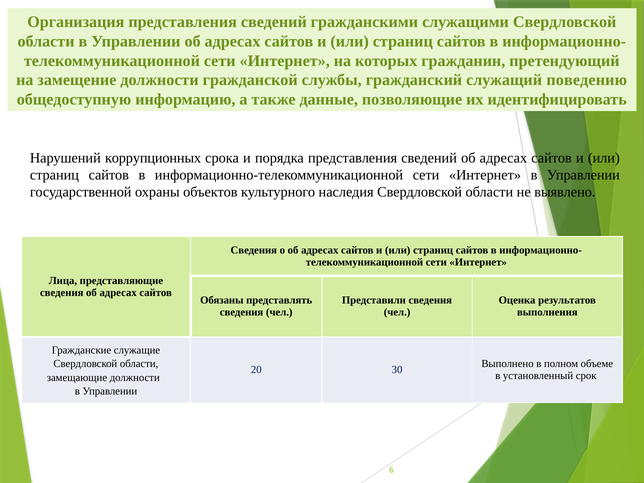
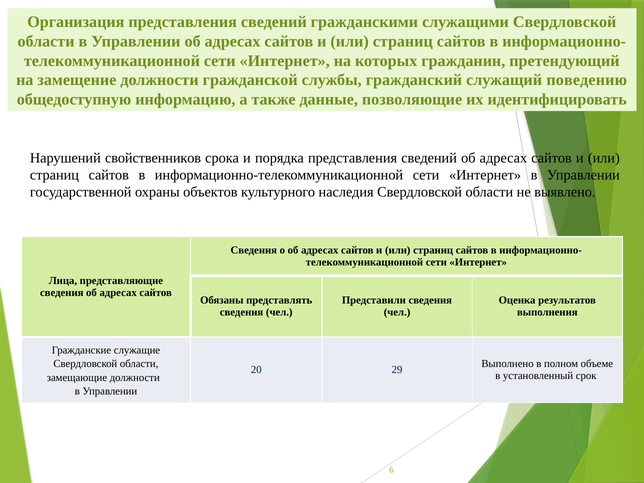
коррупционных: коррупционных -> свойственников
30: 30 -> 29
